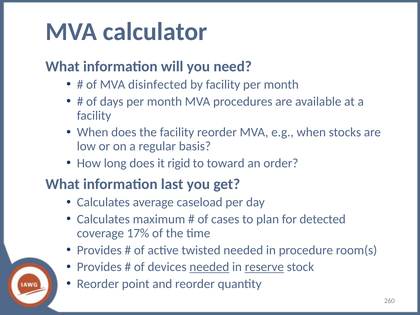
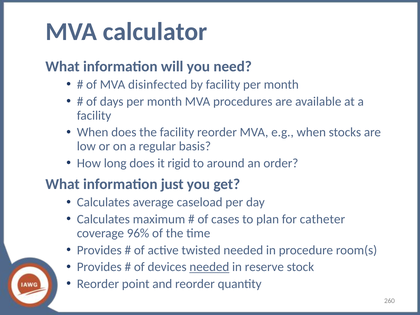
toward: toward -> around
last: last -> just
detected: detected -> catheter
17%: 17% -> 96%
reserve underline: present -> none
